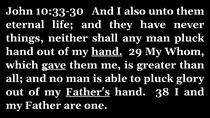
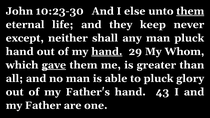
10:33-30: 10:33-30 -> 10:23-30
also: also -> else
them at (190, 11) underline: none -> present
have: have -> keep
things: things -> except
Father's underline: present -> none
38: 38 -> 43
